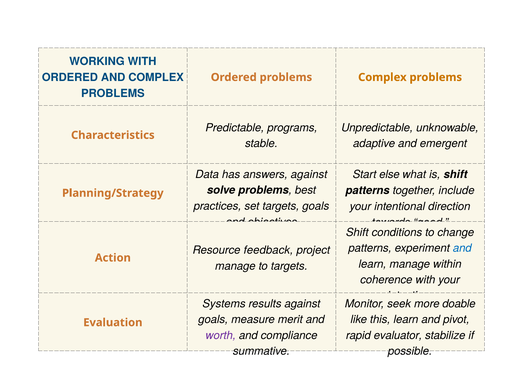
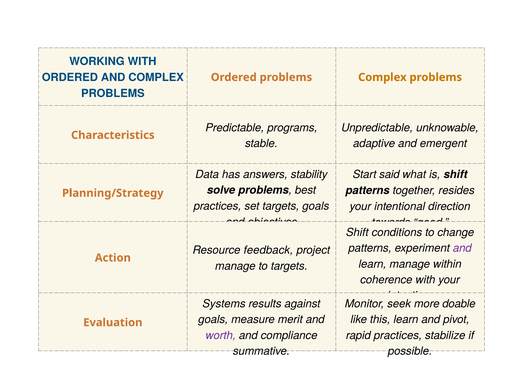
answers against: against -> stability
else: else -> said
include: include -> resides
and at (462, 248) colour: blue -> purple
rapid evaluator: evaluator -> practices
